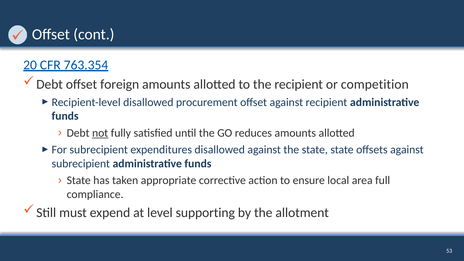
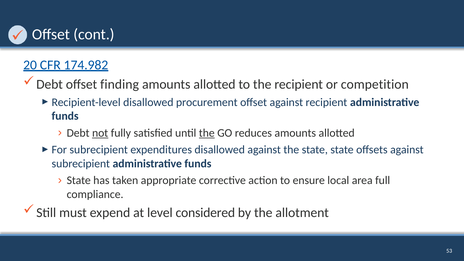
763.354: 763.354 -> 174.982
foreign: foreign -> finding
the at (207, 133) underline: none -> present
supporting: supporting -> considered
